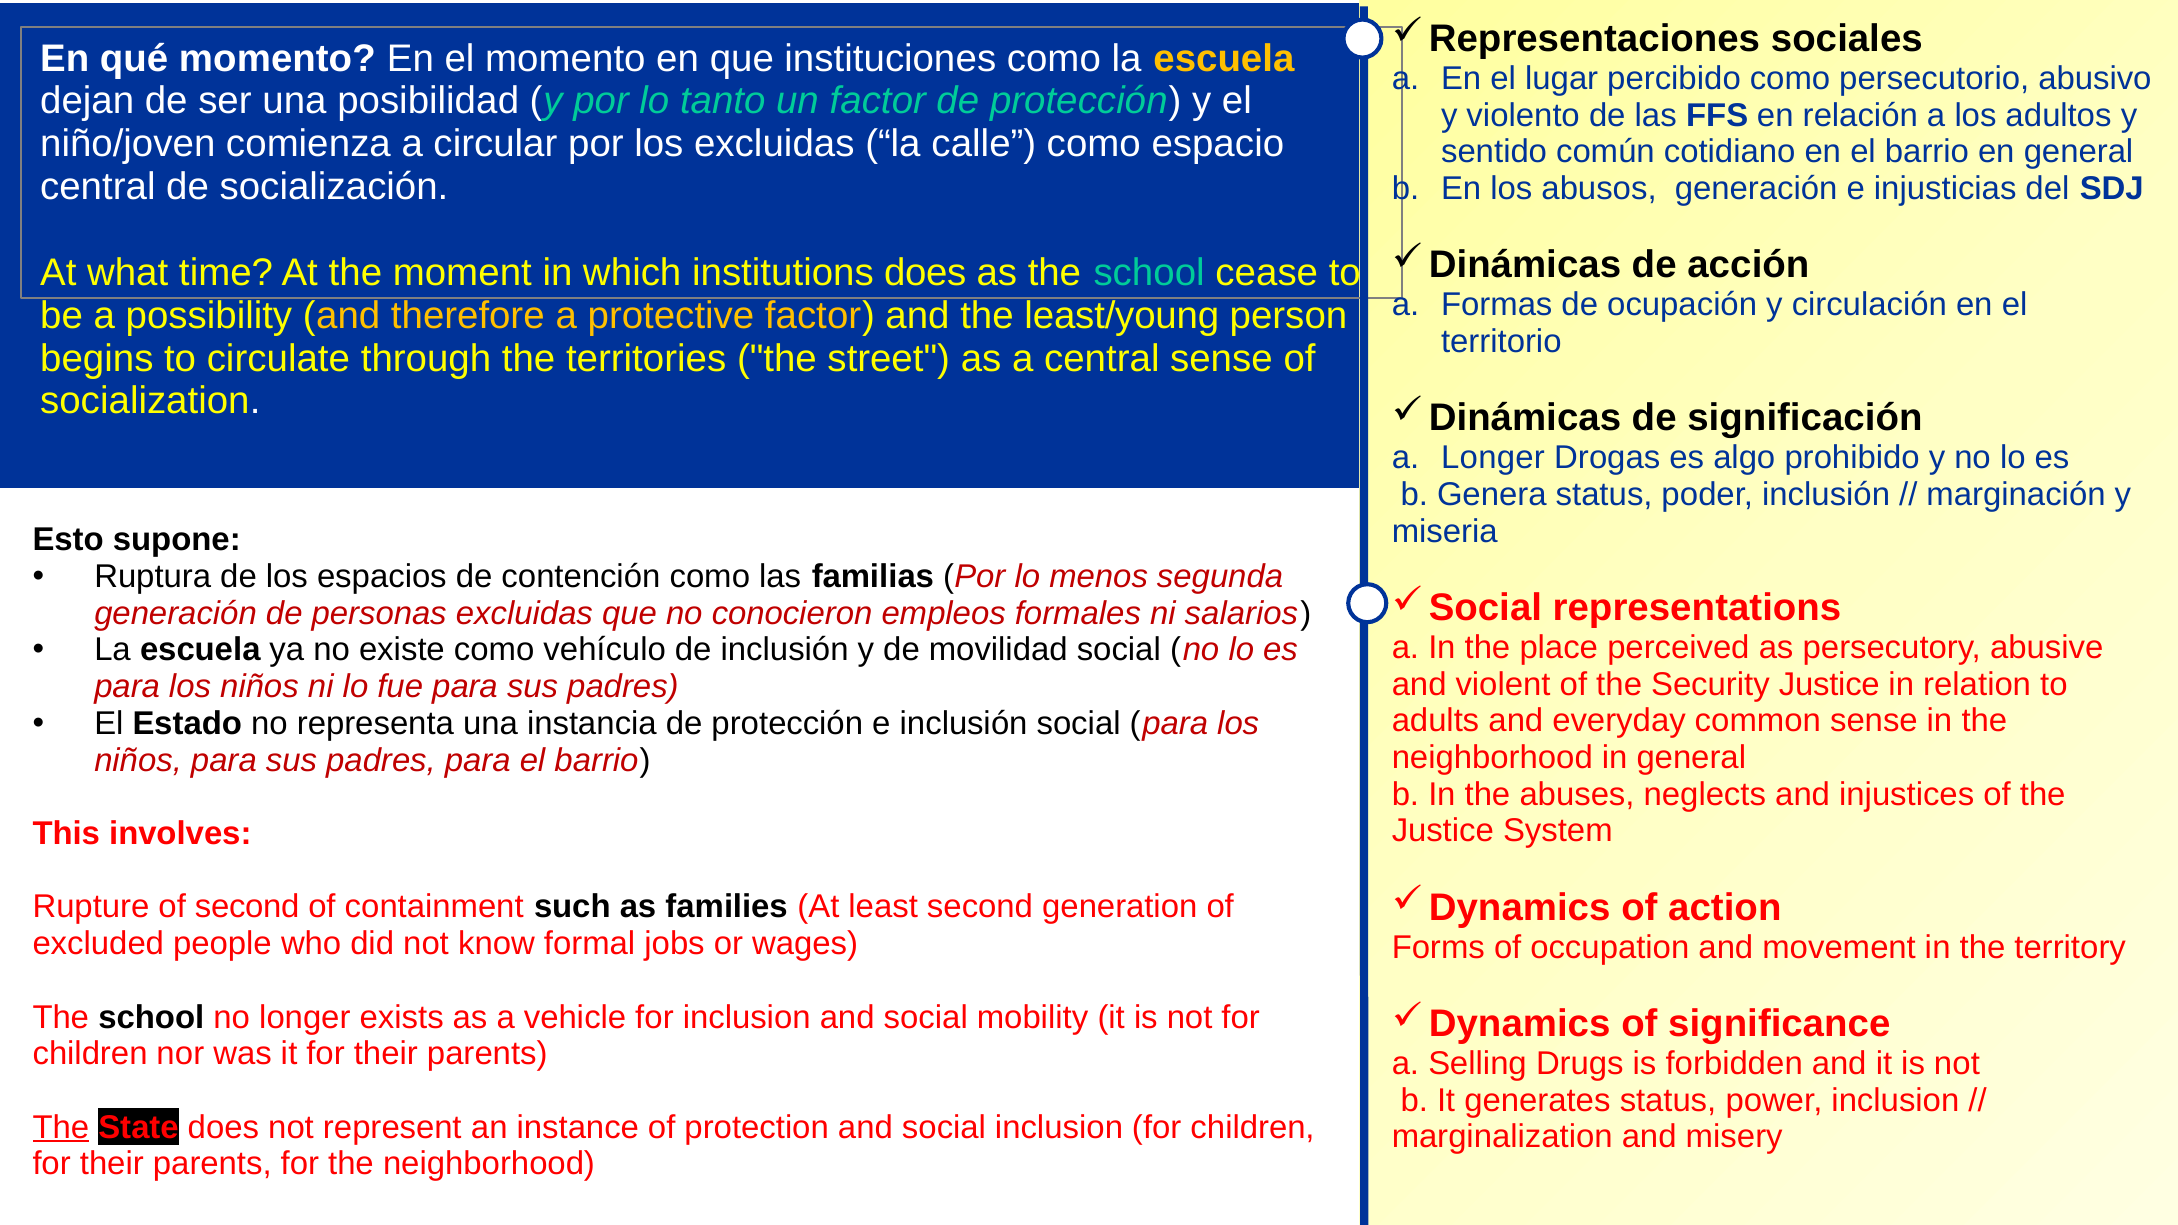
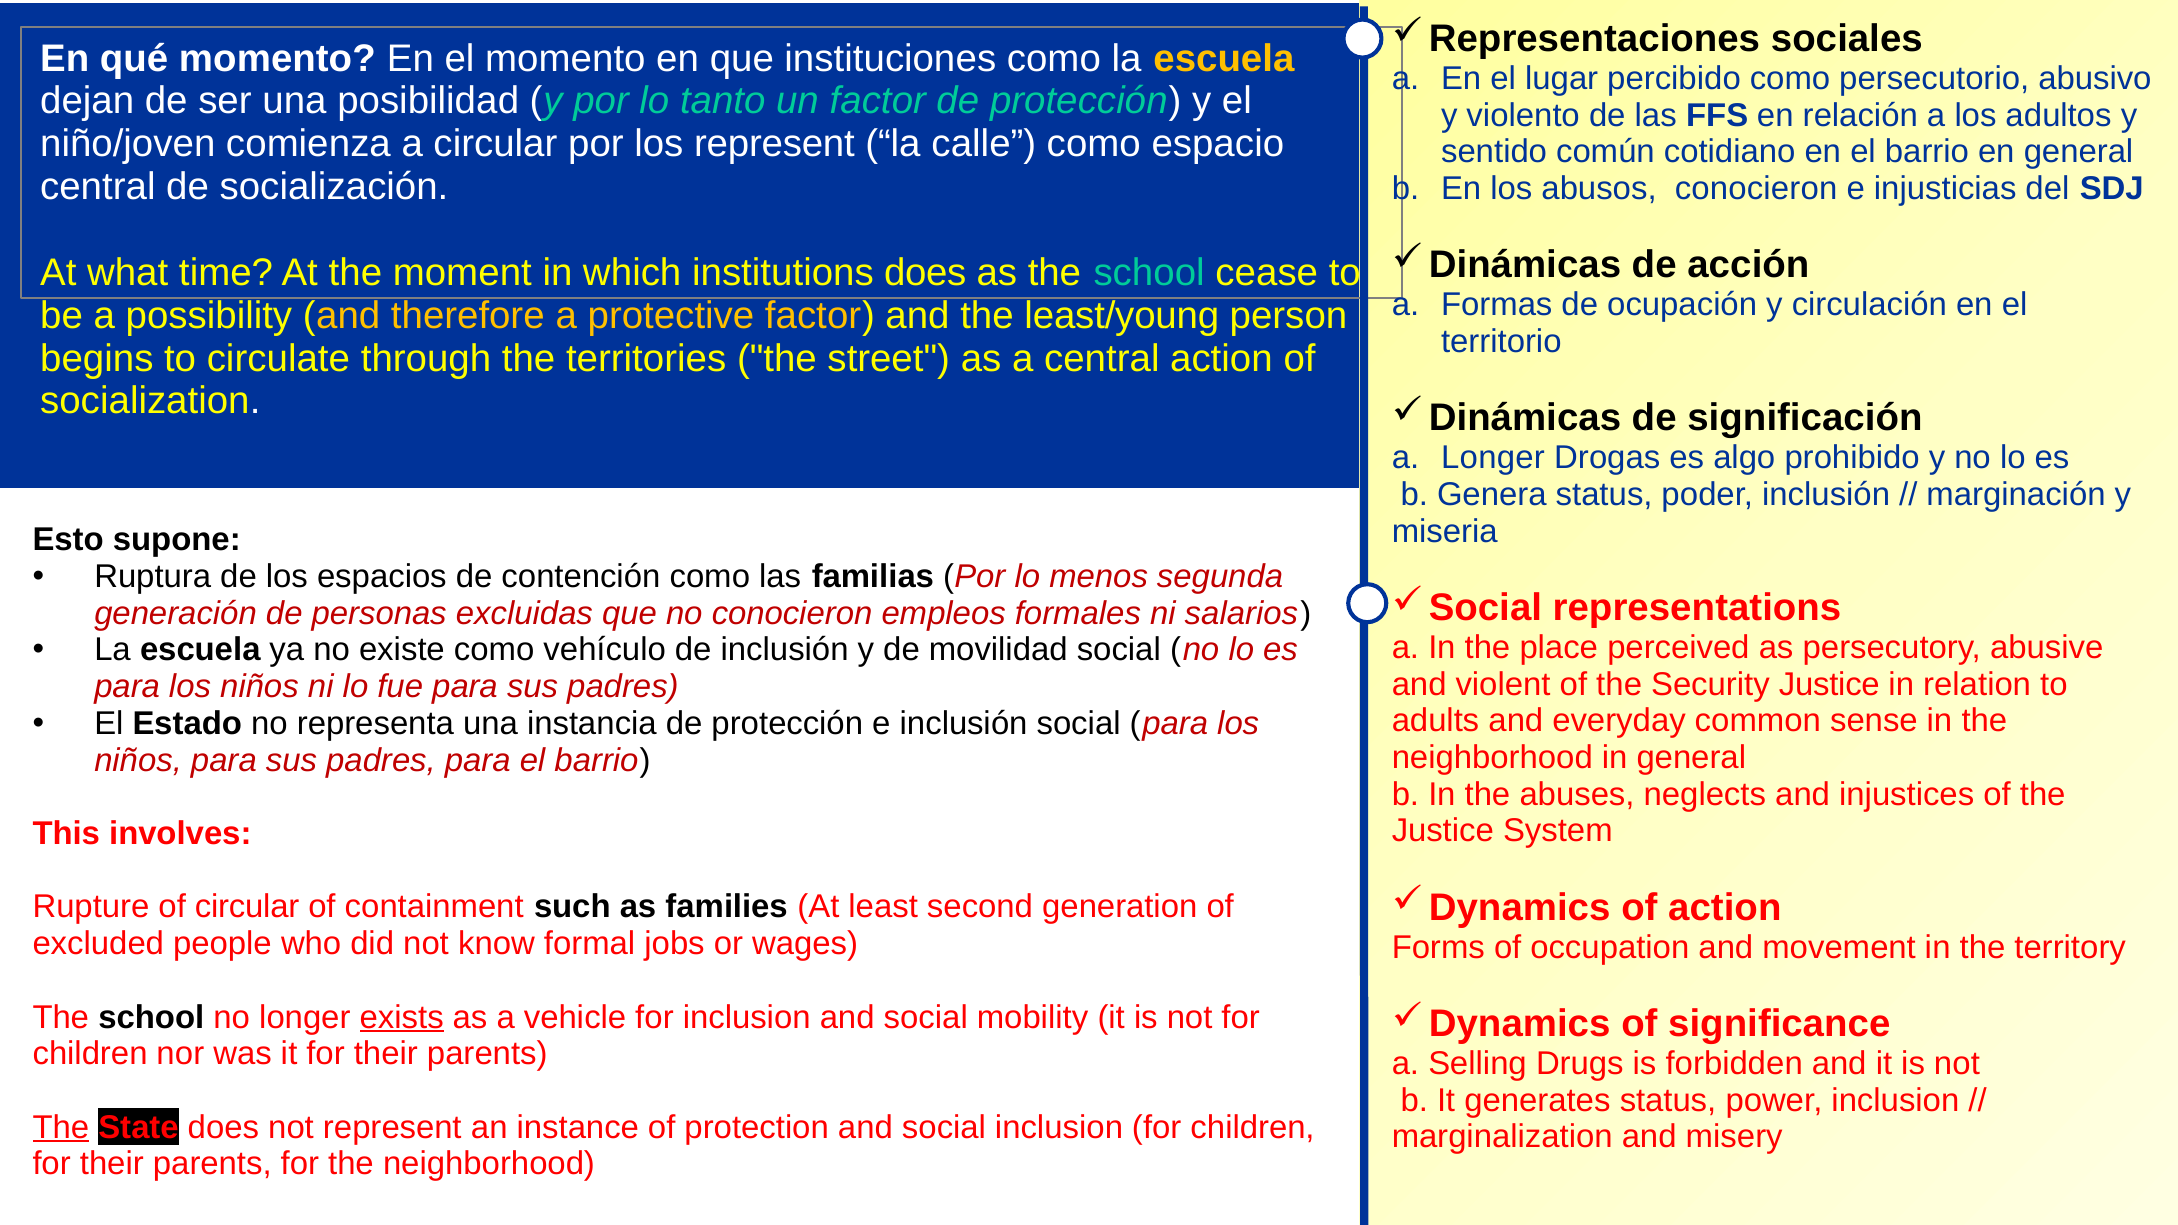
los excluidas: excluidas -> represent
abusos generación: generación -> conocieron
central sense: sense -> action
of second: second -> circular
exists underline: none -> present
